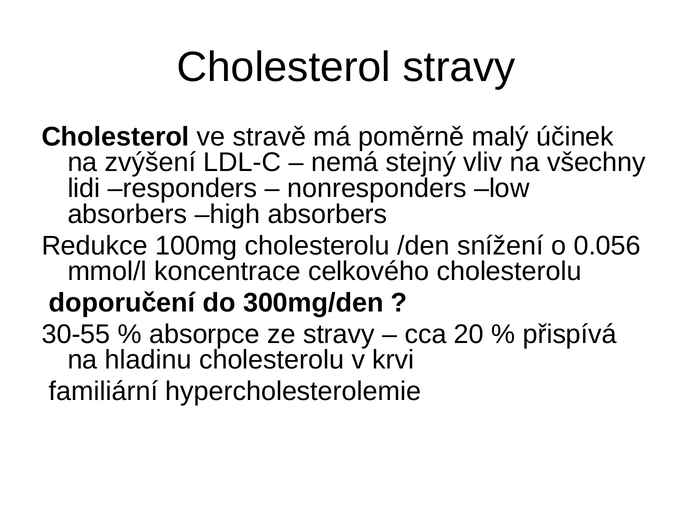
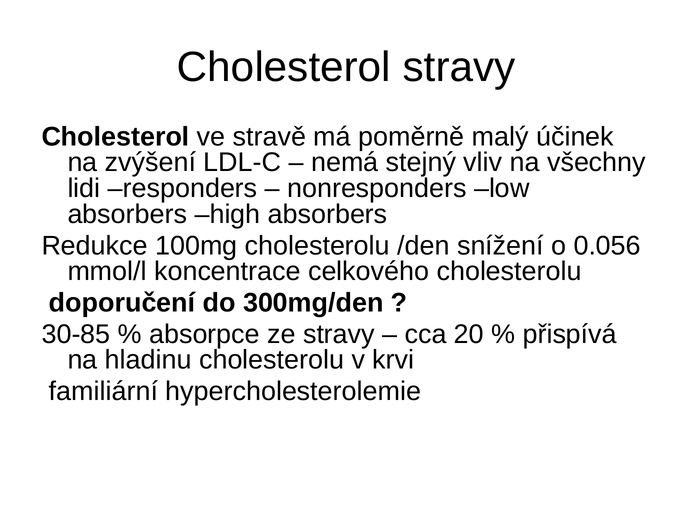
30-55: 30-55 -> 30-85
